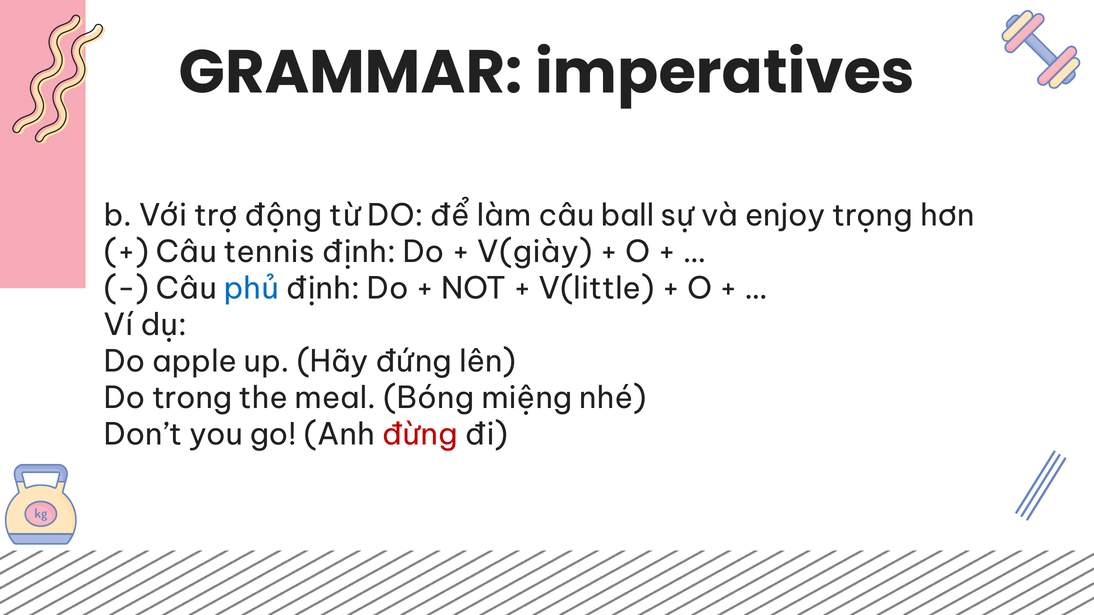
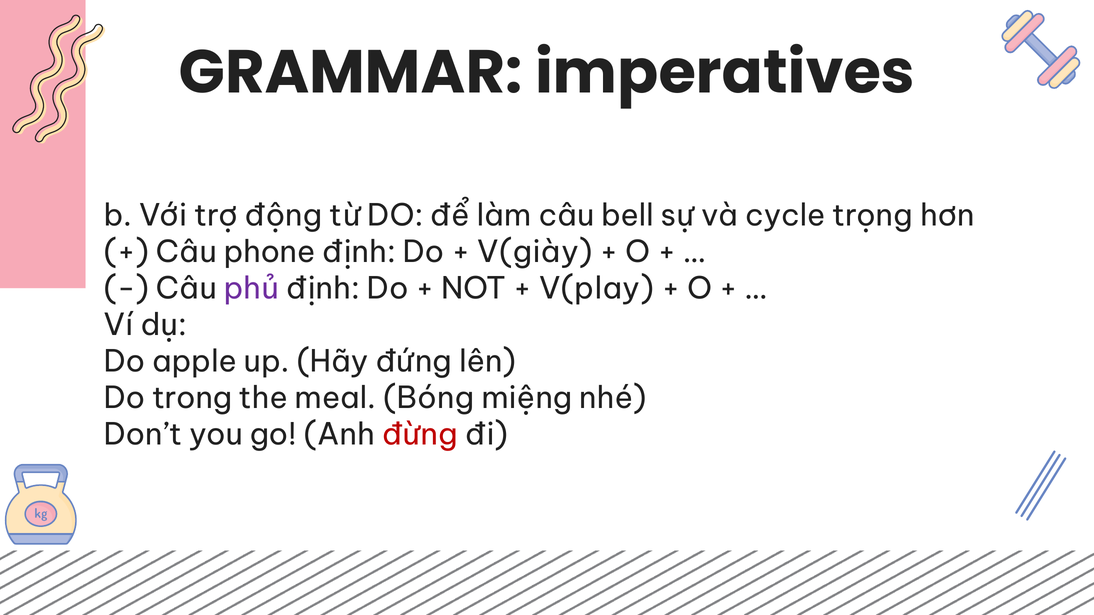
ball: ball -> bell
enjoy: enjoy -> cycle
tennis: tennis -> phone
phủ colour: blue -> purple
V(little: V(little -> V(play
